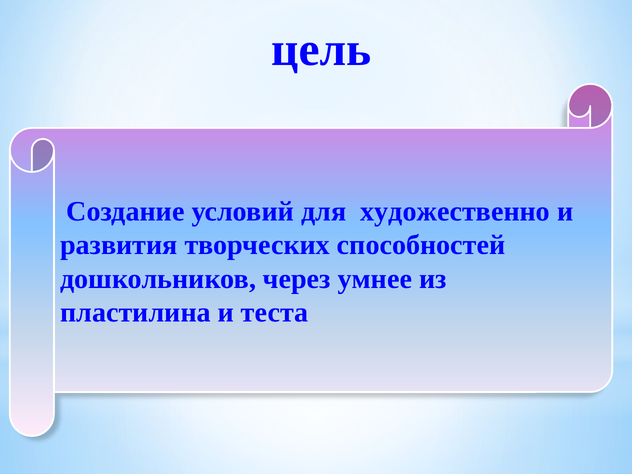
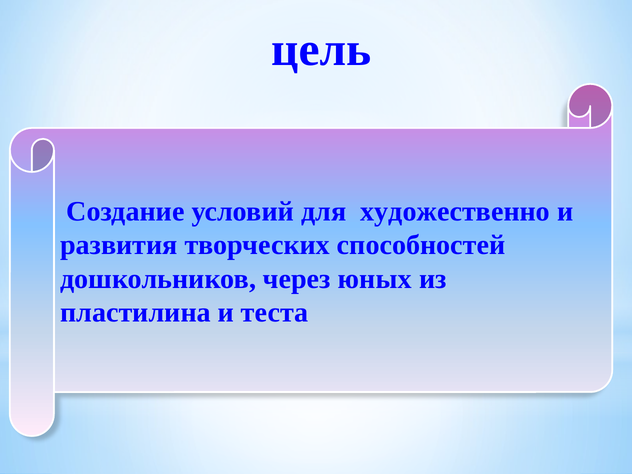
умнее: умнее -> юных
